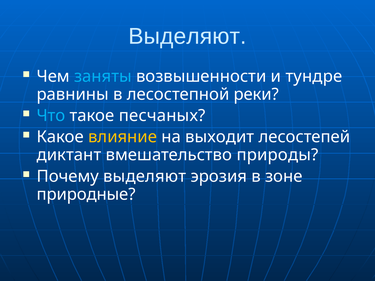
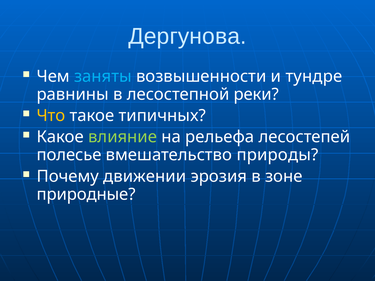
Выделяют at (187, 36): Выделяют -> Дергунова
Что colour: light blue -> yellow
песчаных: песчаных -> типичных
влияние colour: yellow -> light green
выходит: выходит -> рельефа
диктант: диктант -> полесье
Почему выделяют: выделяют -> движении
